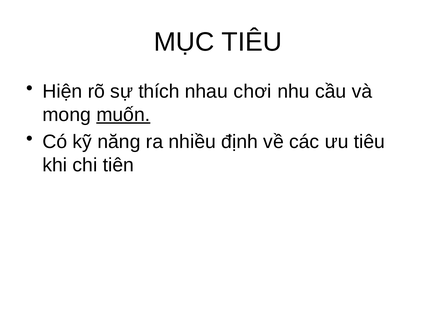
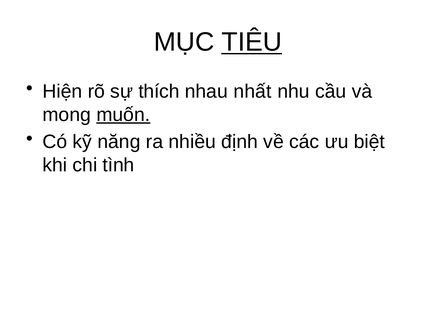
TIÊU at (252, 42) underline: none -> present
chơi: chơi -> nhất
ưu tiêu: tiêu -> biệt
tiên: tiên -> tình
